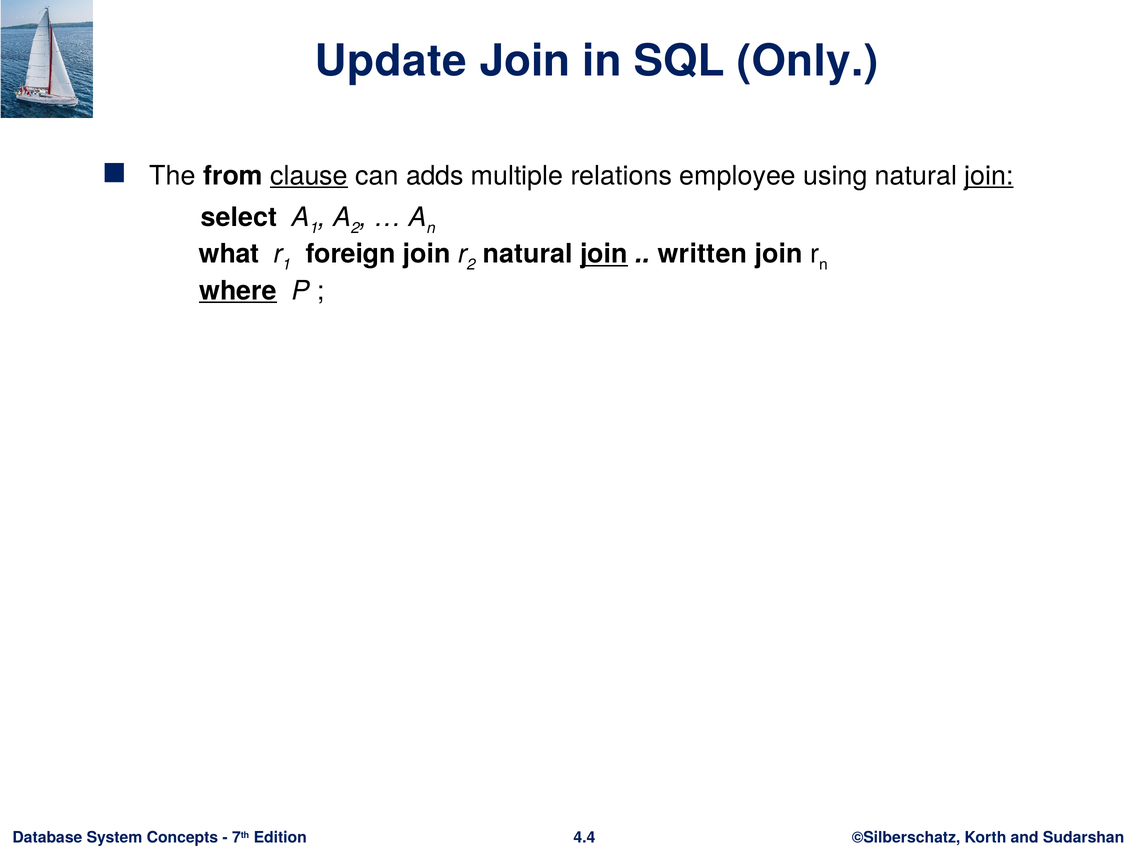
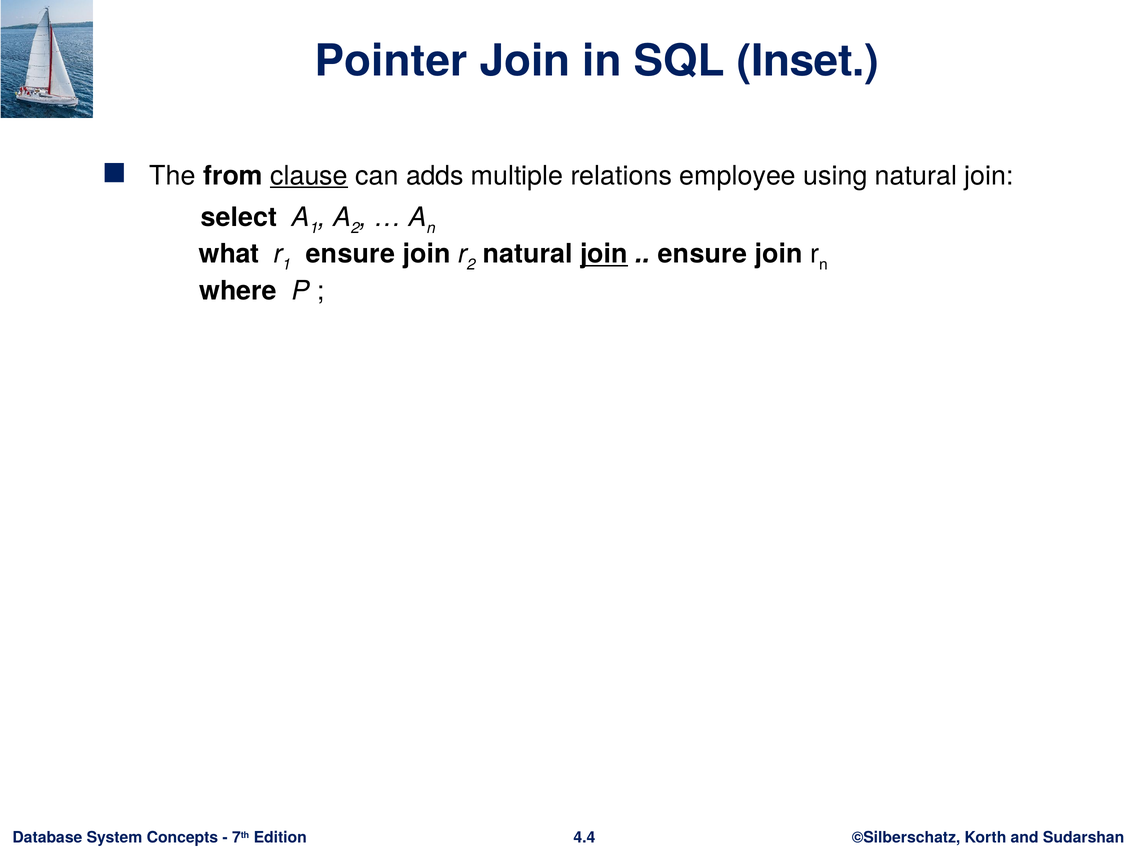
Update: Update -> Pointer
Only: Only -> Inset
join at (989, 176) underline: present -> none
foreign at (351, 254): foreign -> ensure
written at (702, 254): written -> ensure
where underline: present -> none
